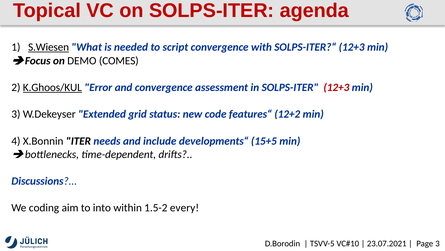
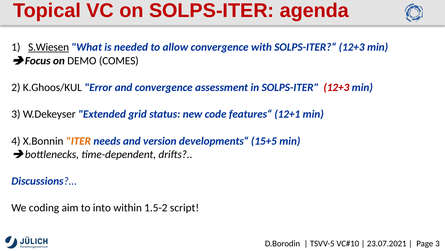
script: script -> allow
K.Ghoos/KUL underline: present -> none
12+2: 12+2 -> 12+1
ITER colour: black -> orange
include: include -> version
every: every -> script
